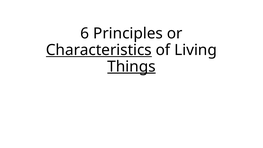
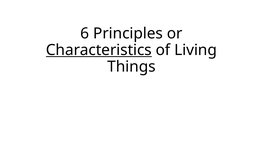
Things underline: present -> none
